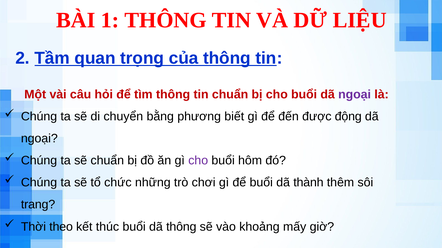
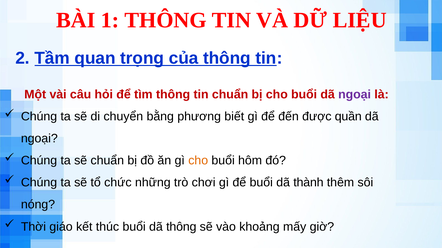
động: động -> quần
cho at (198, 161) colour: purple -> orange
trang: trang -> nóng
theo: theo -> giáo
